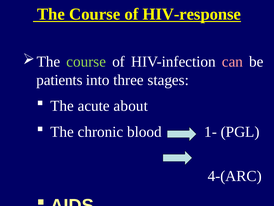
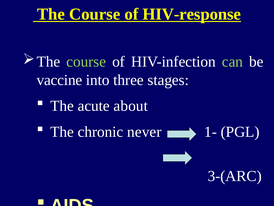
can colour: pink -> light green
patients: patients -> vaccine
blood: blood -> never
4-(ARC: 4-(ARC -> 3-(ARC
